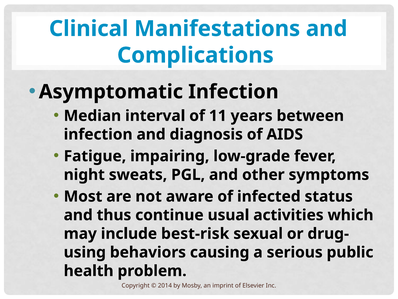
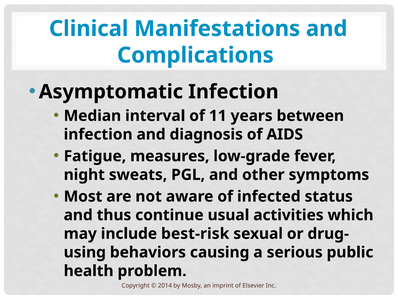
impairing: impairing -> measures
